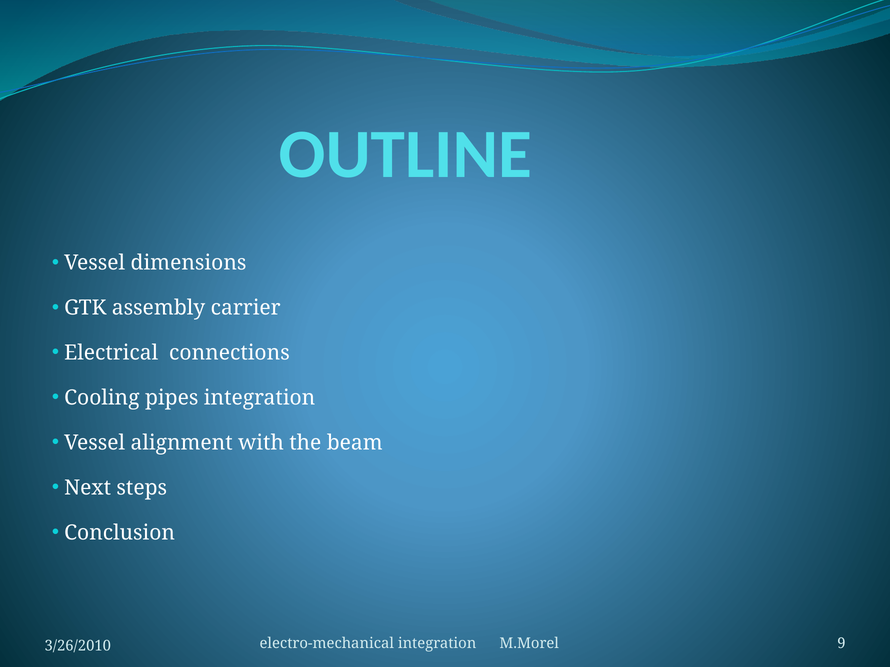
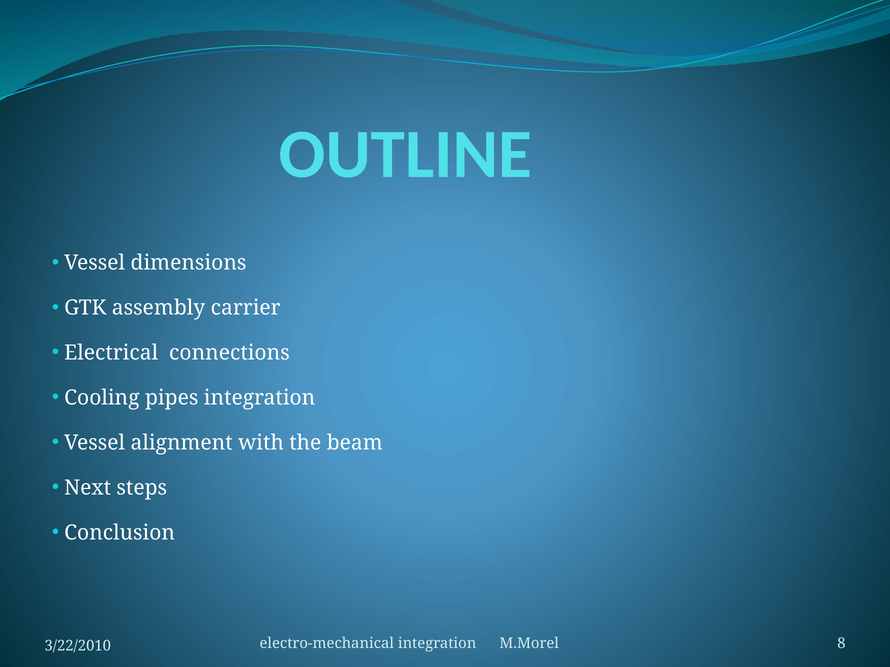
9: 9 -> 8
3/26/2010: 3/26/2010 -> 3/22/2010
